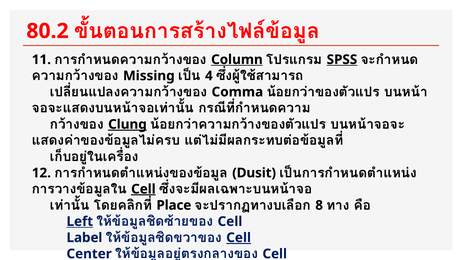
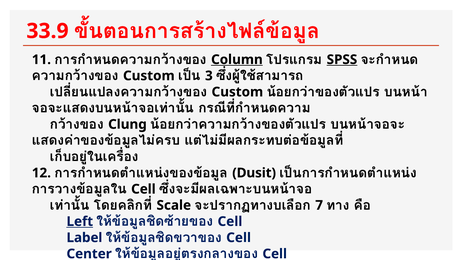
80.2: 80.2 -> 33.9
Missing at (149, 76): Missing -> Custom
4: 4 -> 3
Comma at (237, 92): Comma -> Custom
Clung underline: present -> none
Cell at (143, 189) underline: present -> none
Place: Place -> Scale
8: 8 -> 7
Cell at (239, 238) underline: present -> none
